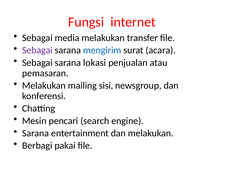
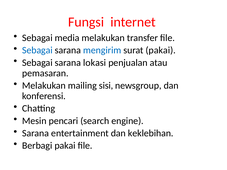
Sebagai at (37, 50) colour: purple -> blue
surat acara: acara -> pakai
dan melakukan: melakukan -> keklebihan
